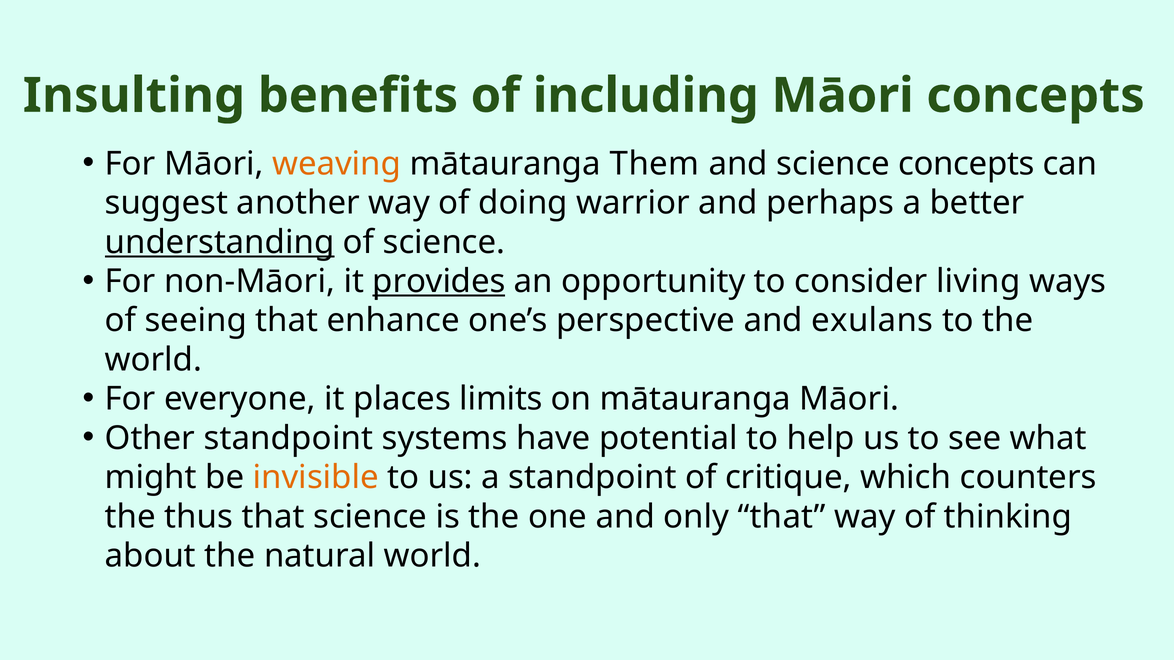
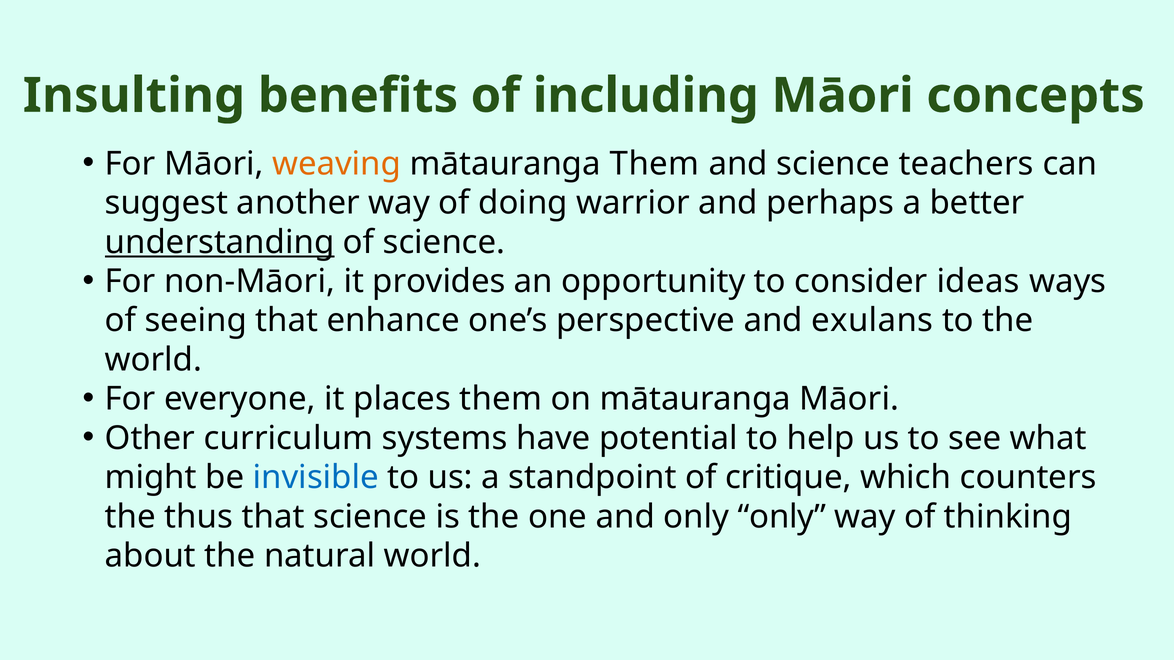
science concepts: concepts -> teachers
provides underline: present -> none
living: living -> ideas
places limits: limits -> them
Other standpoint: standpoint -> curriculum
invisible colour: orange -> blue
only that: that -> only
